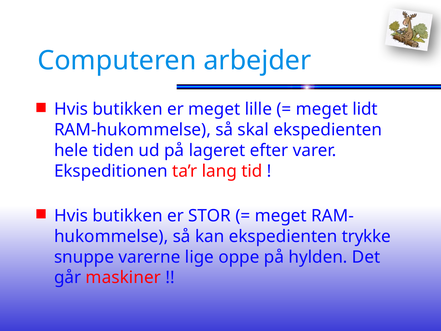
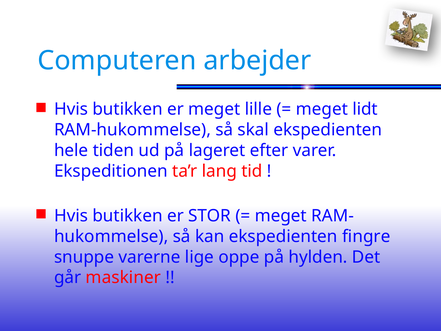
trykke: trykke -> fingre
